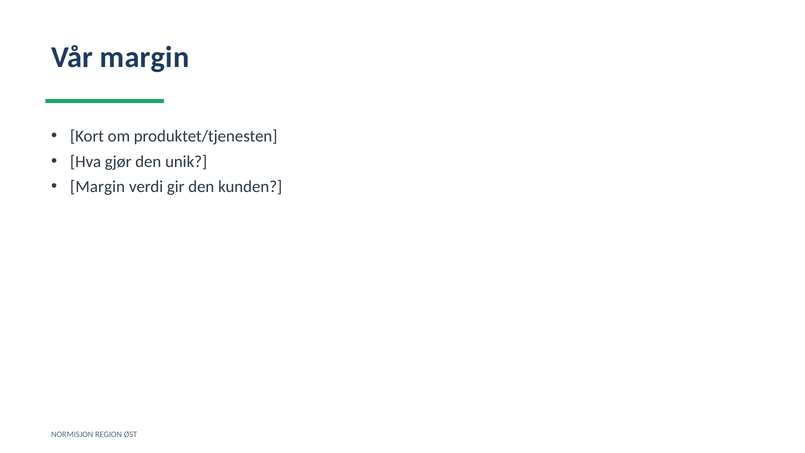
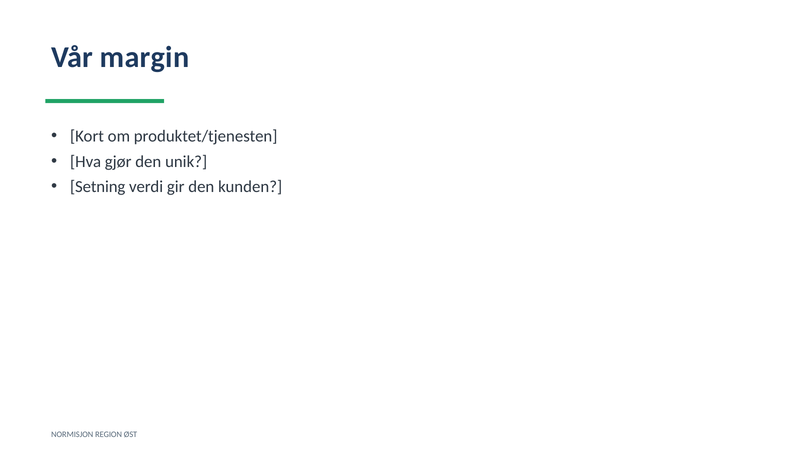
Margin at (98, 187): Margin -> Setning
